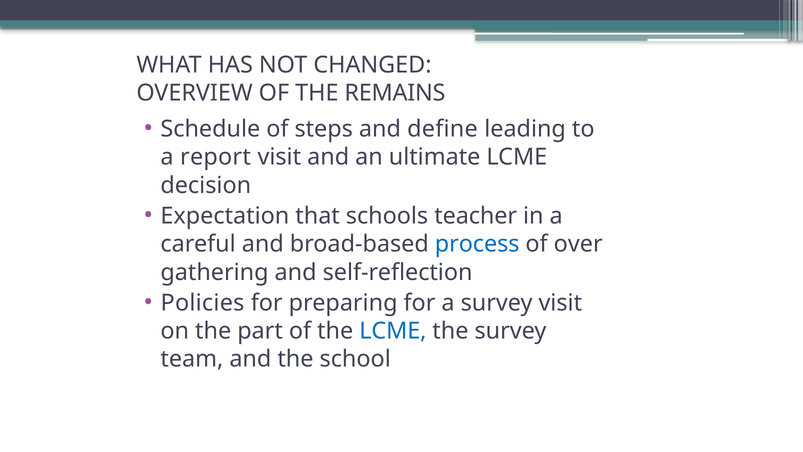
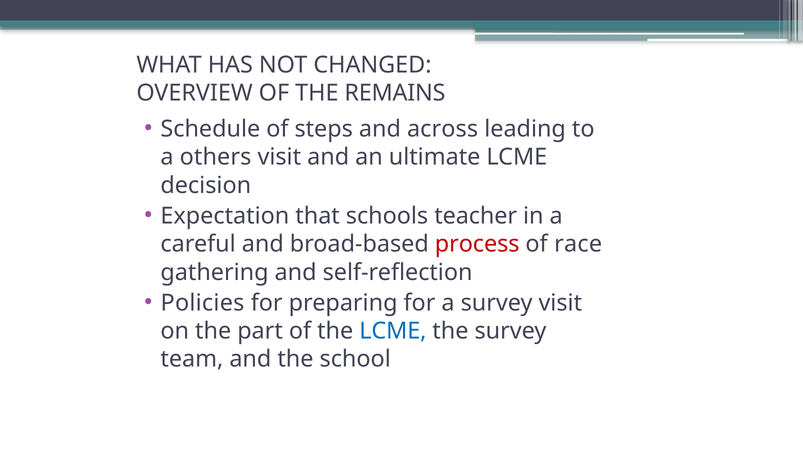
define: define -> across
report: report -> others
process colour: blue -> red
over: over -> race
